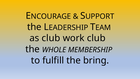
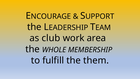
work club: club -> area
bring: bring -> them
